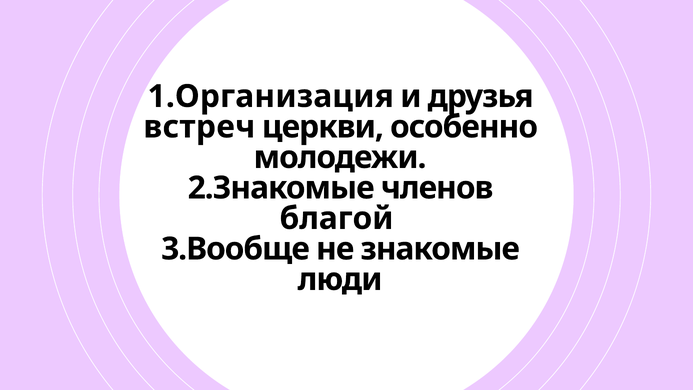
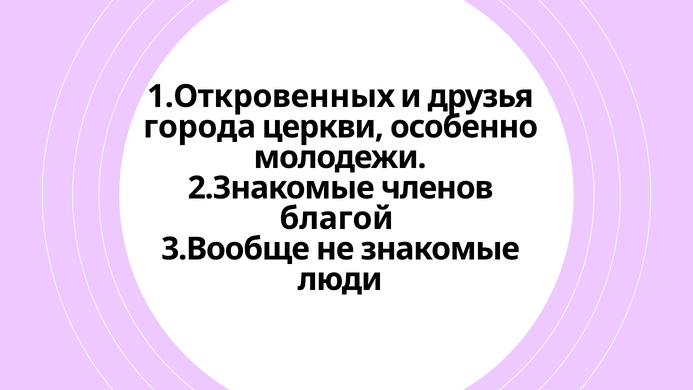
1.Организация: 1.Организация -> 1.Откровенных
встреч: встреч -> города
